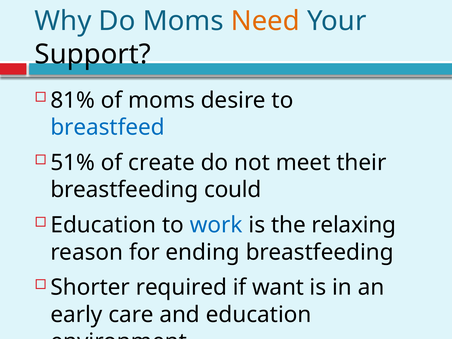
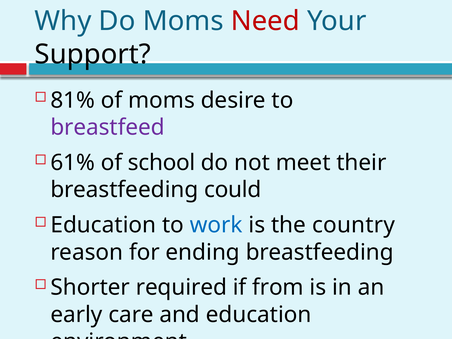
Need colour: orange -> red
breastfeed colour: blue -> purple
51%: 51% -> 61%
create: create -> school
relaxing: relaxing -> country
want: want -> from
